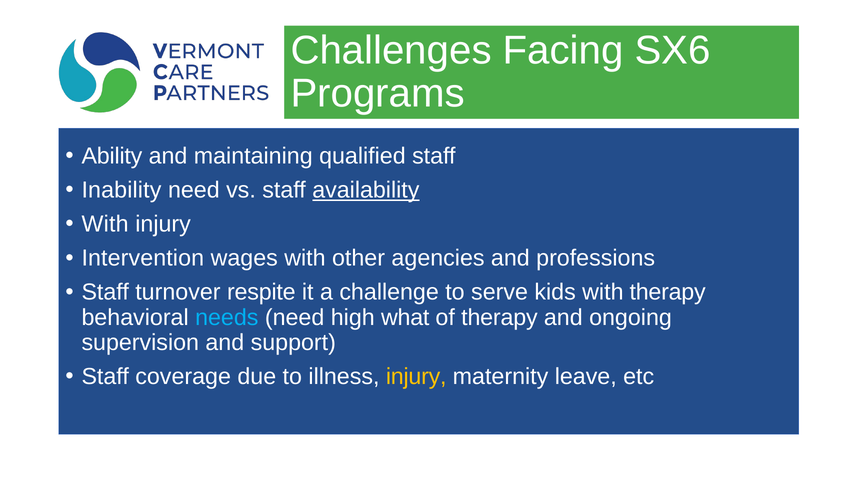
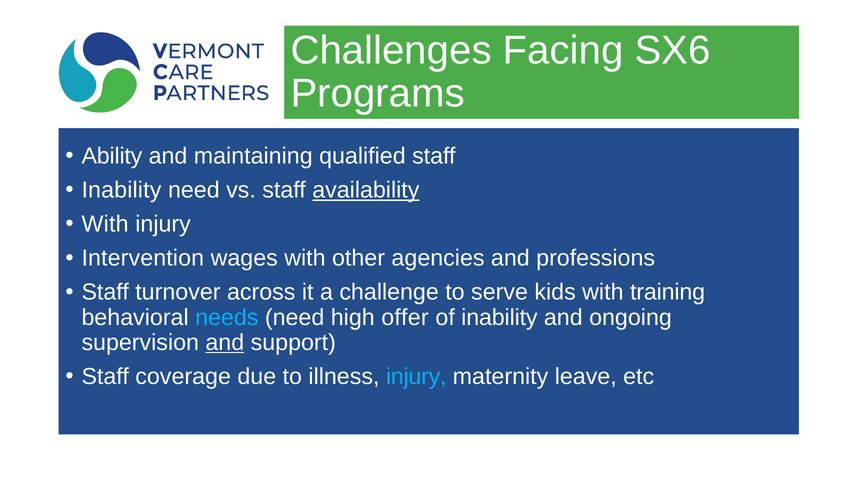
respite: respite -> across
with therapy: therapy -> training
what: what -> offer
of therapy: therapy -> inability
and at (225, 343) underline: none -> present
injury at (416, 377) colour: yellow -> light blue
